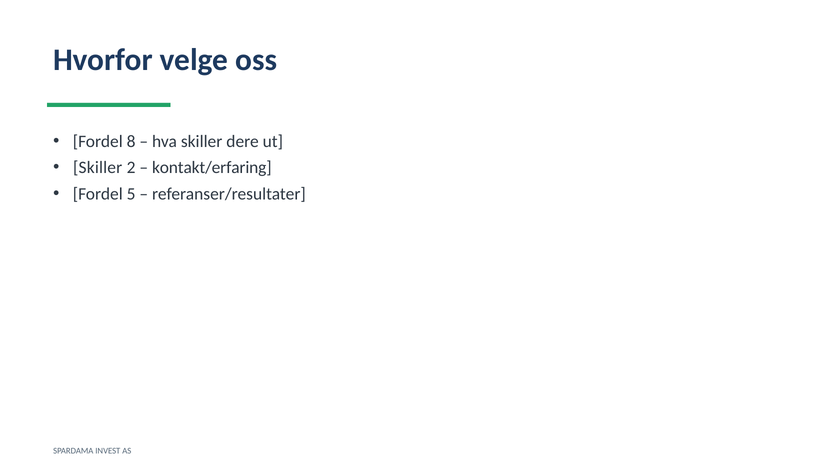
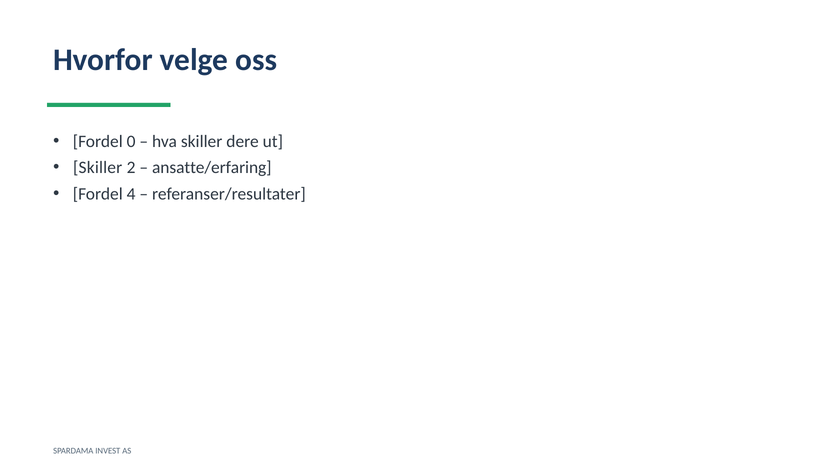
8: 8 -> 0
kontakt/erfaring: kontakt/erfaring -> ansatte/erfaring
5: 5 -> 4
